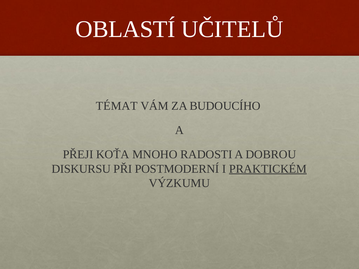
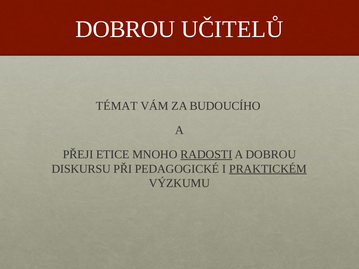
OBLASTÍ at (125, 29): OBLASTÍ -> DOBROU
KOŤA: KOŤA -> ETICE
RADOSTI underline: none -> present
POSTMODERNÍ: POSTMODERNÍ -> PEDAGOGICKÉ
